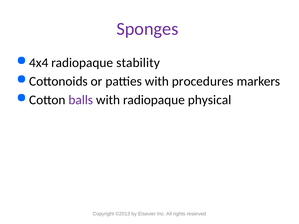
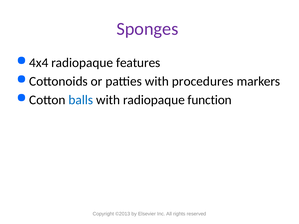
stability: stability -> features
balls colour: purple -> blue
physical: physical -> function
